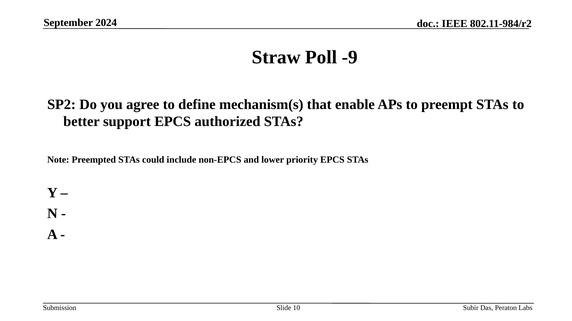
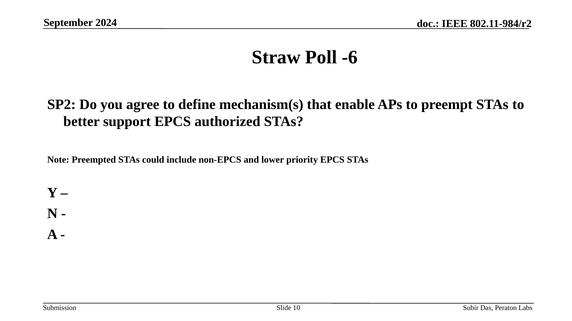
-9: -9 -> -6
